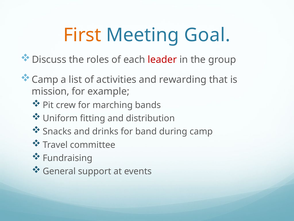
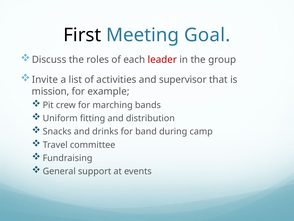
First colour: orange -> black
Camp at (45, 79): Camp -> Invite
rewarding: rewarding -> supervisor
